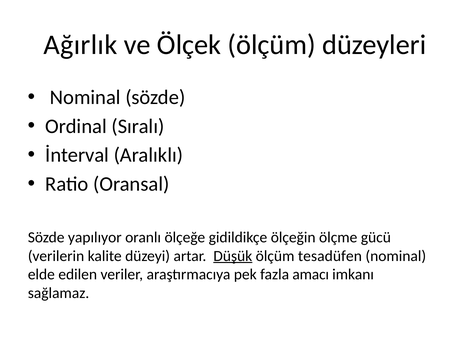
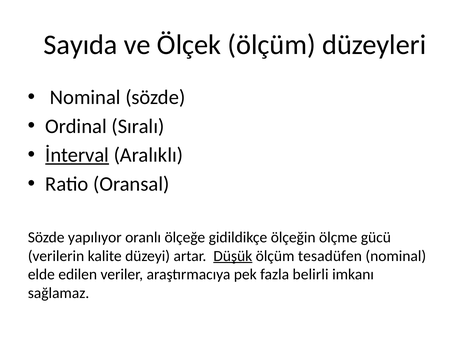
Ağırlık: Ağırlık -> Sayıda
İnterval underline: none -> present
amacı: amacı -> belirli
